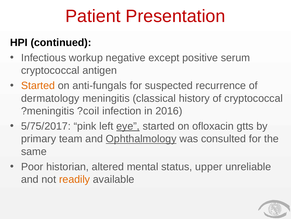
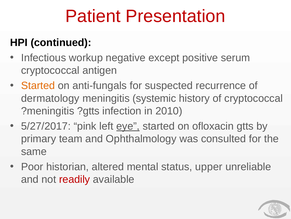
classical: classical -> systemic
?coil: ?coil -> ?gtts
2016: 2016 -> 2010
5/75/2017: 5/75/2017 -> 5/27/2017
Ophthalmology underline: present -> none
readily colour: orange -> red
